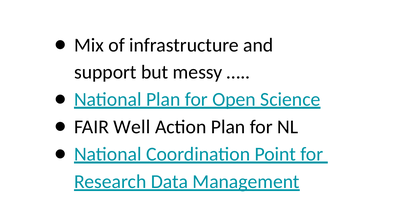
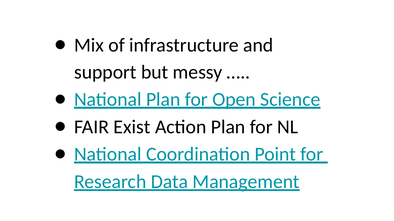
Well: Well -> Exist
